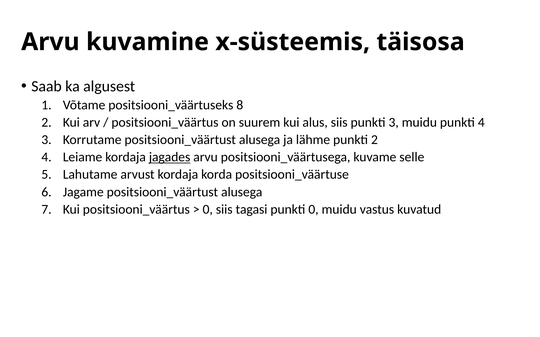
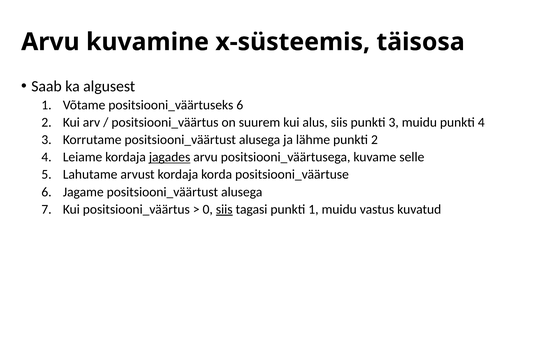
positsiooni_väärtuseks 8: 8 -> 6
siis at (224, 210) underline: none -> present
punkti 0: 0 -> 1
